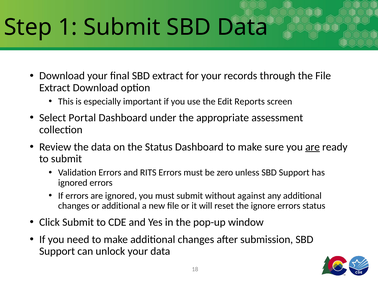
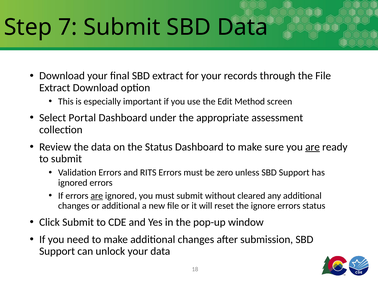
1: 1 -> 7
Reports: Reports -> Method
are at (97, 195) underline: none -> present
against: against -> cleared
